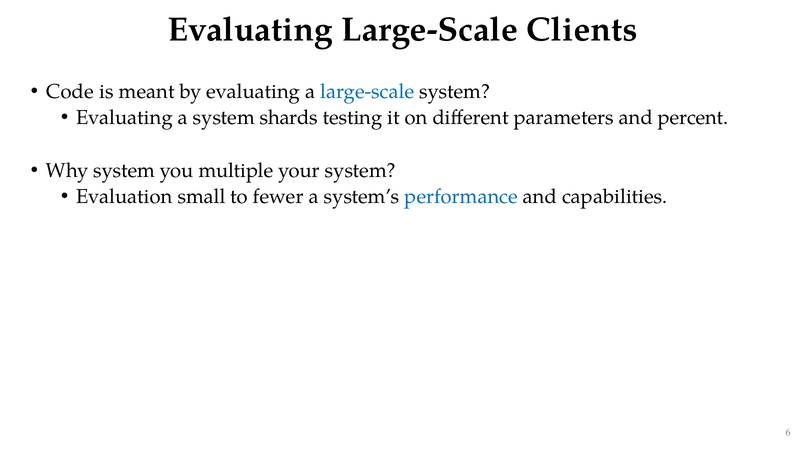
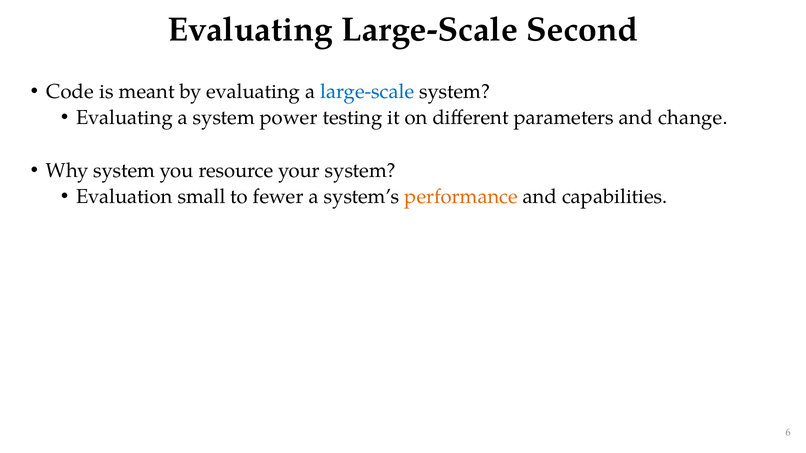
Clients: Clients -> Second
shards: shards -> power
percent: percent -> change
multiple: multiple -> resource
performance colour: blue -> orange
